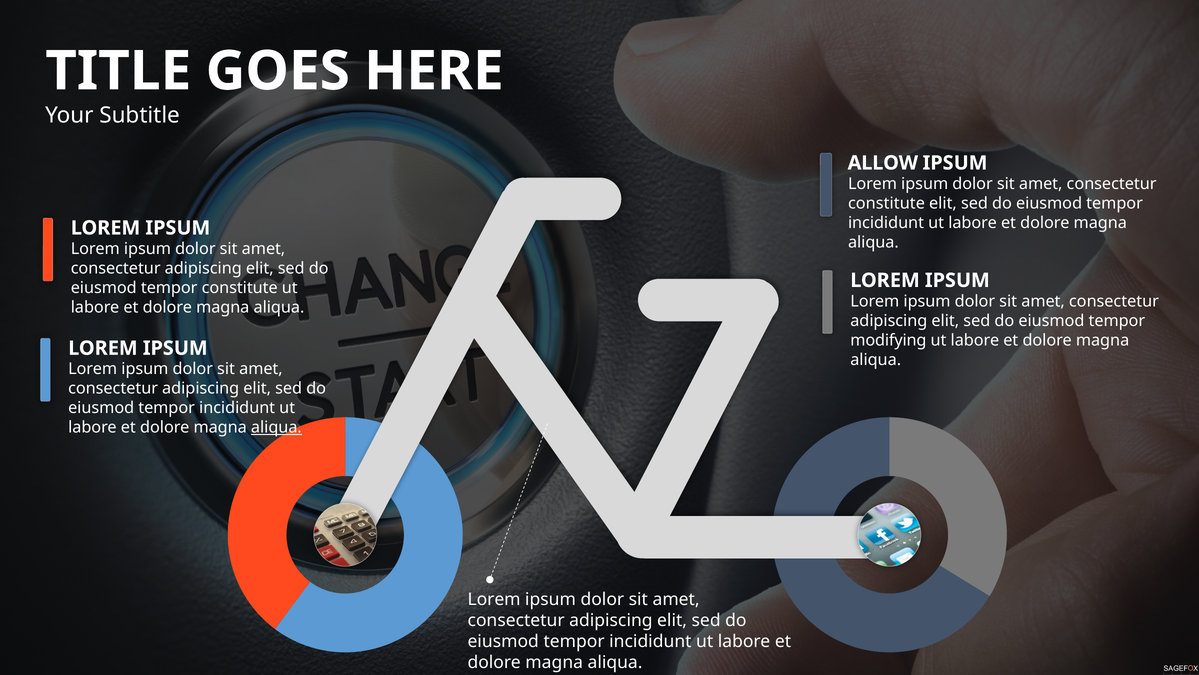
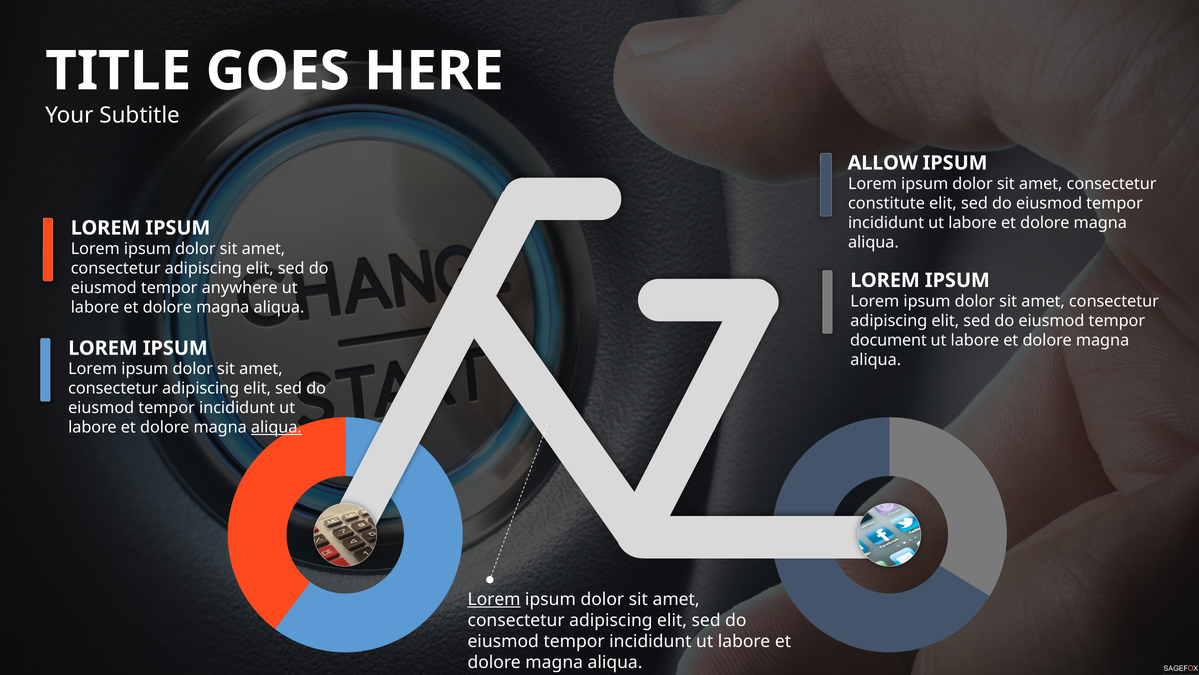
tempor constitute: constitute -> anywhere
modifying: modifying -> document
Lorem at (494, 599) underline: none -> present
